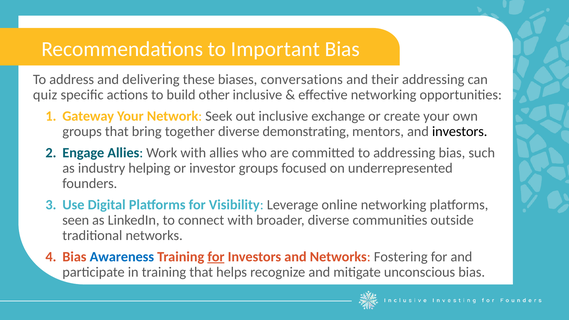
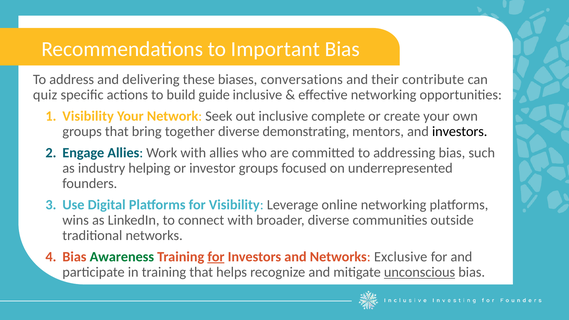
their addressing: addressing -> contribute
other: other -> guide
Gateway at (88, 116): Gateway -> Visibility
exchange: exchange -> complete
seen: seen -> wins
Awareness colour: blue -> green
Fostering: Fostering -> Exclusive
unconscious underline: none -> present
